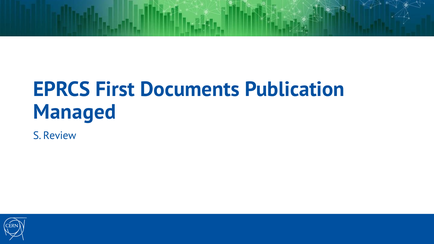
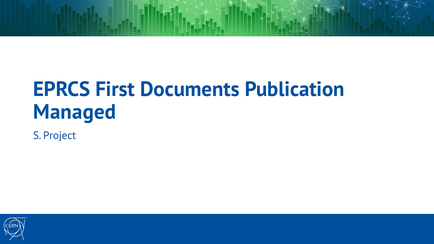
Review: Review -> Project
